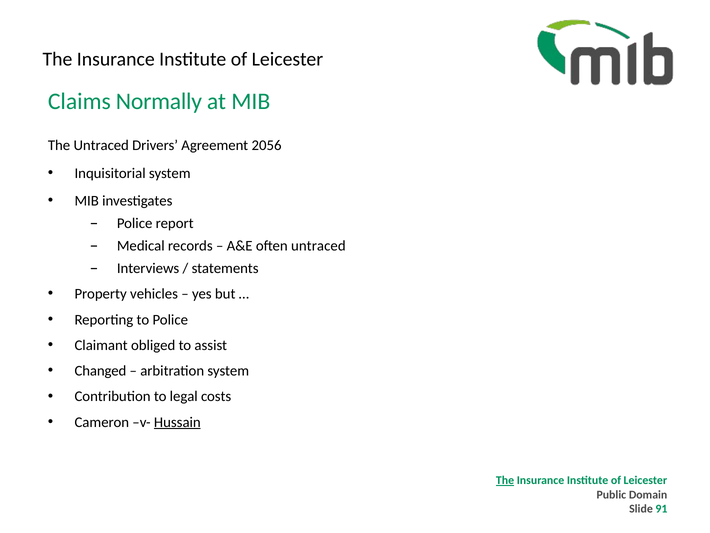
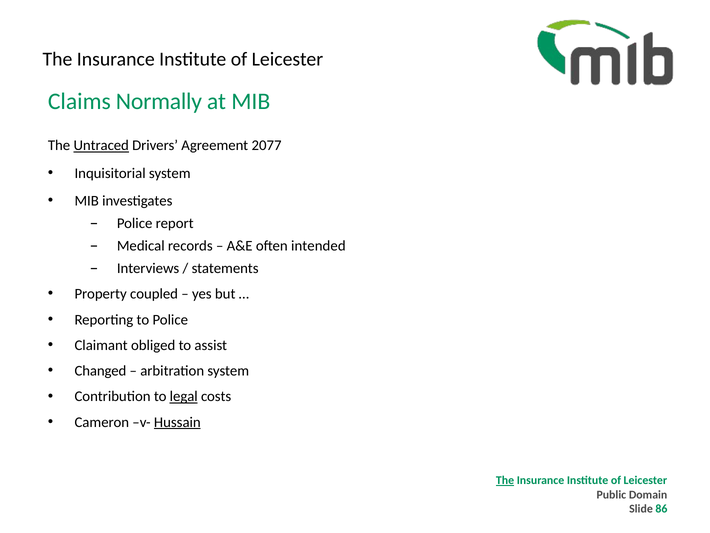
Untraced at (101, 145) underline: none -> present
2056: 2056 -> 2077
often untraced: untraced -> intended
vehicles: vehicles -> coupled
legal underline: none -> present
91: 91 -> 86
